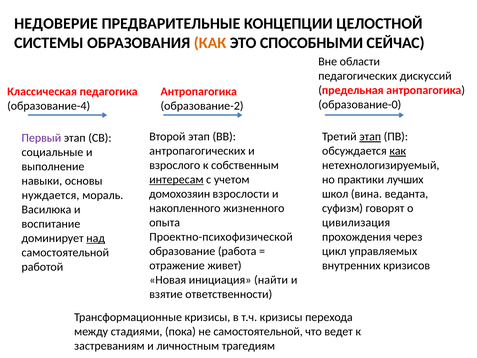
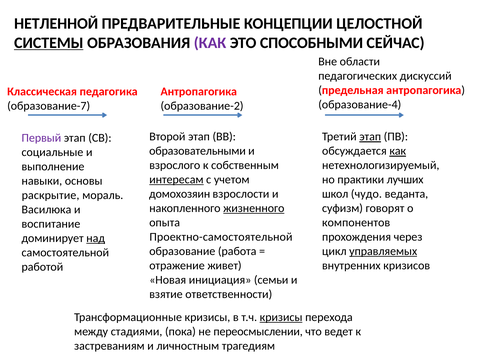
НЕДОВЕРИЕ: НЕДОВЕРИЕ -> НЕТЛЕННОЙ
СИСТЕМЫ underline: none -> present
КАК at (210, 43) colour: orange -> purple
образование-0: образование-0 -> образование-4
образование-4: образование-4 -> образование-7
антропагогических: антропагогических -> образовательными
вина: вина -> чудо
нуждается: нуждается -> раскрытие
жизненного underline: none -> present
цивилизация: цивилизация -> компонентов
Проектно-психофизической: Проектно-психофизической -> Проектно-самостоятельной
управляемых underline: none -> present
найти: найти -> семьи
кризисы at (281, 317) underline: none -> present
не самостоятельной: самостоятельной -> переосмыслении
